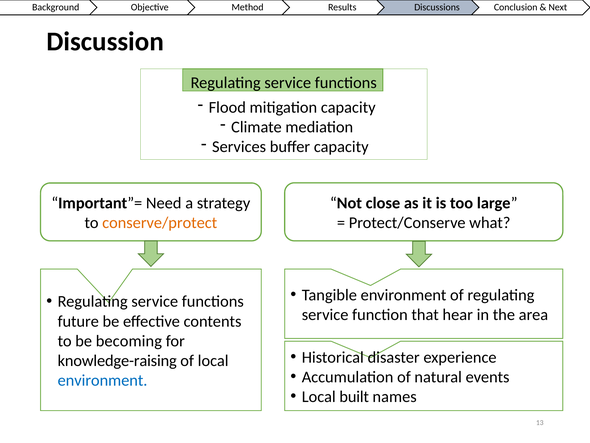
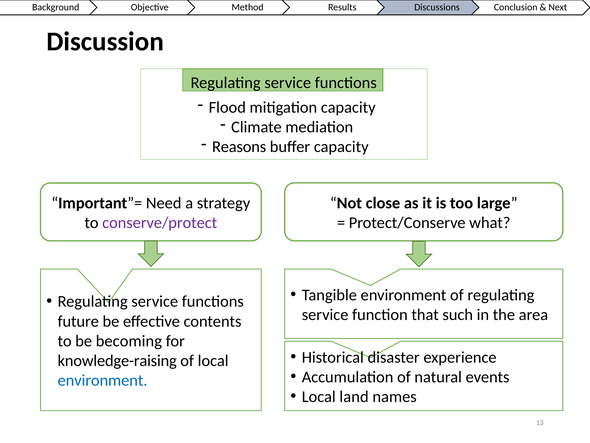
Services: Services -> Reasons
conserve/protect colour: orange -> purple
hear: hear -> such
built: built -> land
